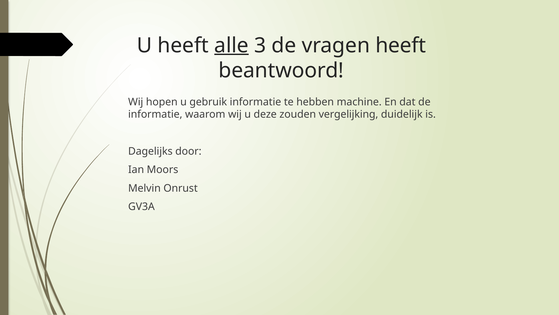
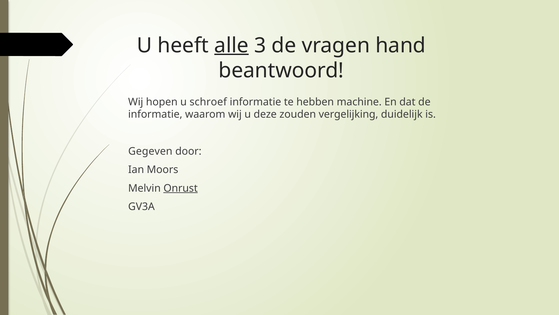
vragen heeft: heeft -> hand
gebruik: gebruik -> schroef
Dagelijks: Dagelijks -> Gegeven
Onrust underline: none -> present
